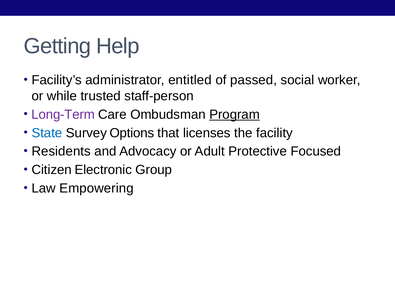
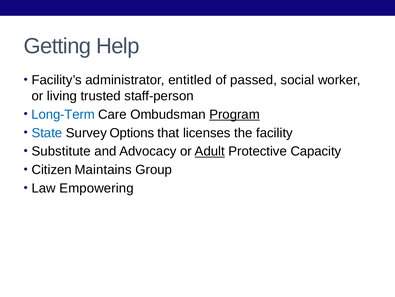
while: while -> living
Long-Term colour: purple -> blue
Residents: Residents -> Substitute
Adult underline: none -> present
Focused: Focused -> Capacity
Electronic: Electronic -> Maintains
